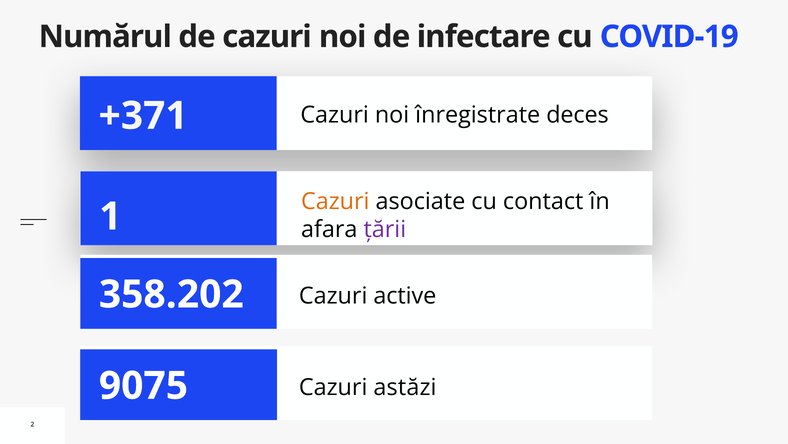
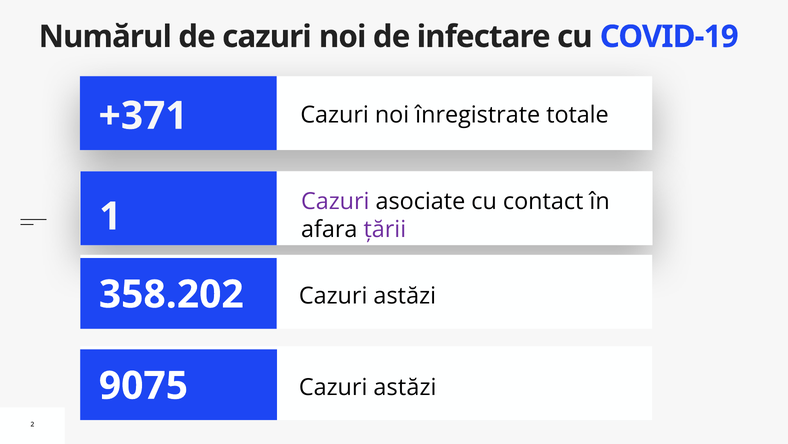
deces: deces -> totale
Cazuri at (335, 201) colour: orange -> purple
active at (405, 296): active -> astăzi
